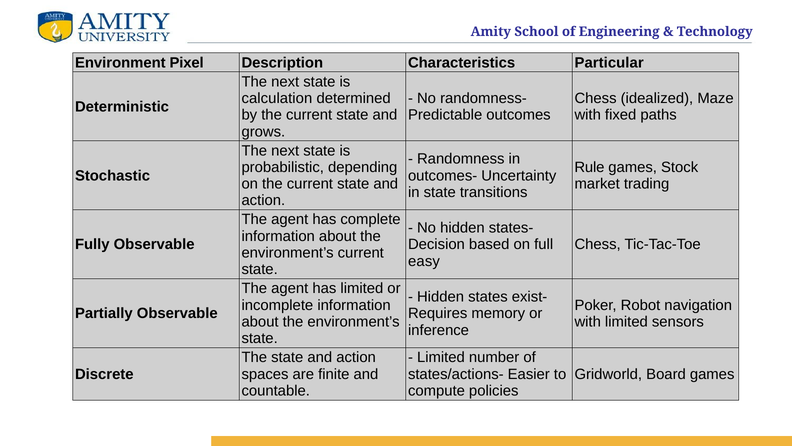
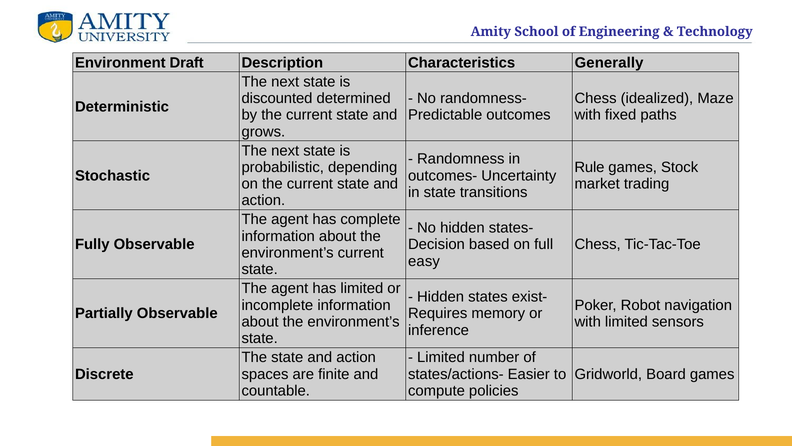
Pixel: Pixel -> Draft
Particular: Particular -> Generally
calculation: calculation -> discounted
